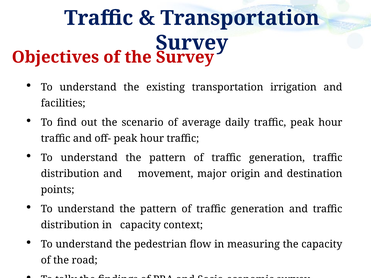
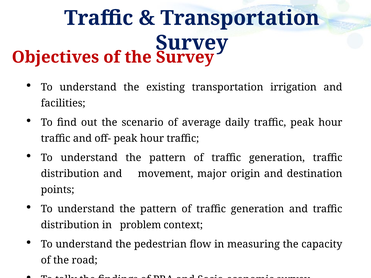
in capacity: capacity -> problem
